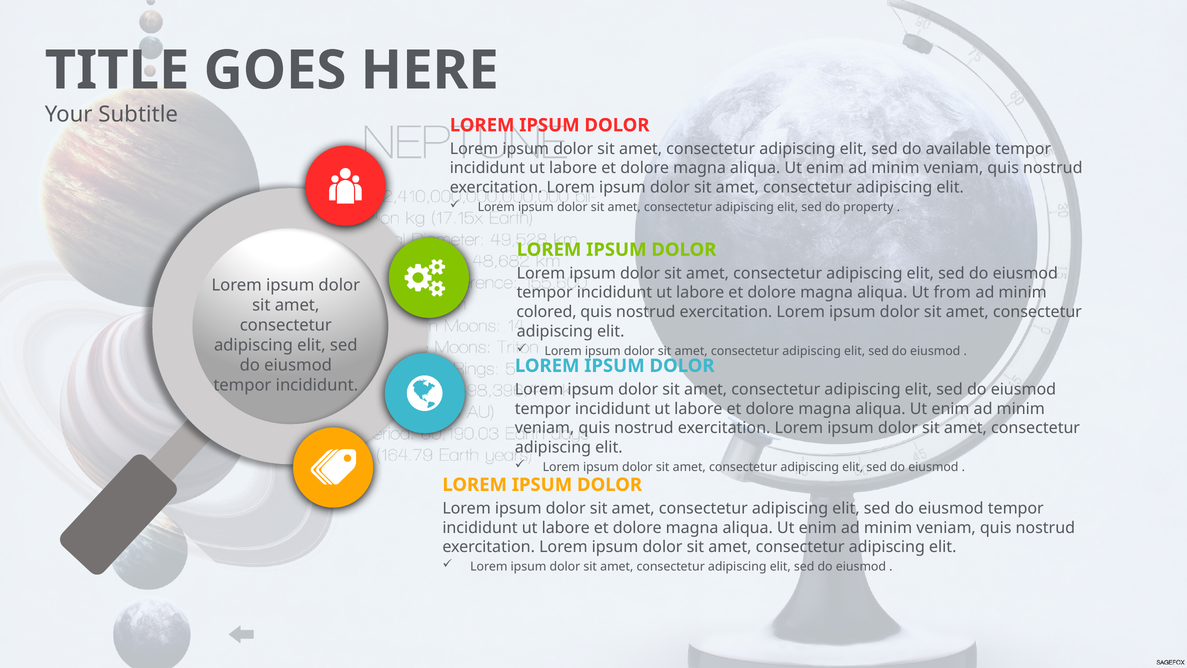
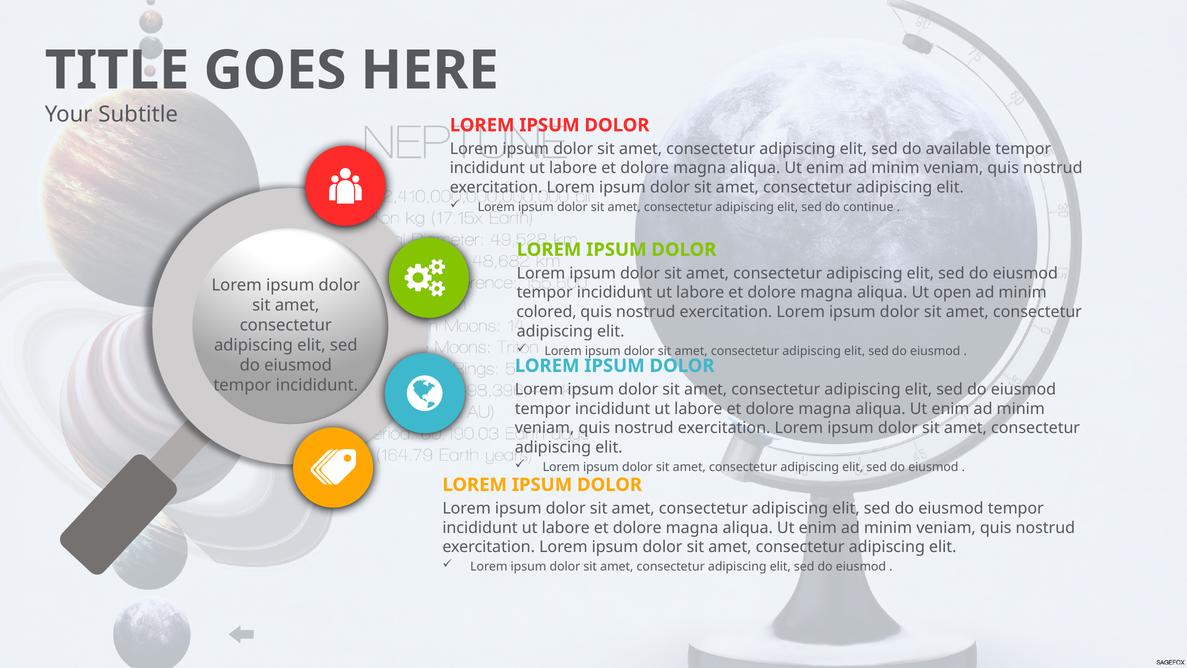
property: property -> continue
from: from -> open
